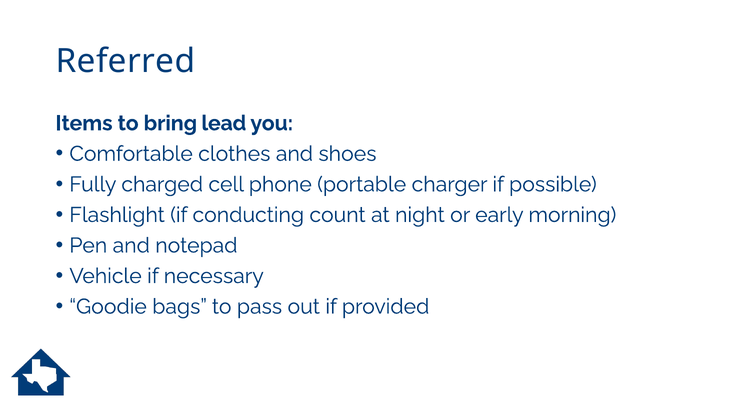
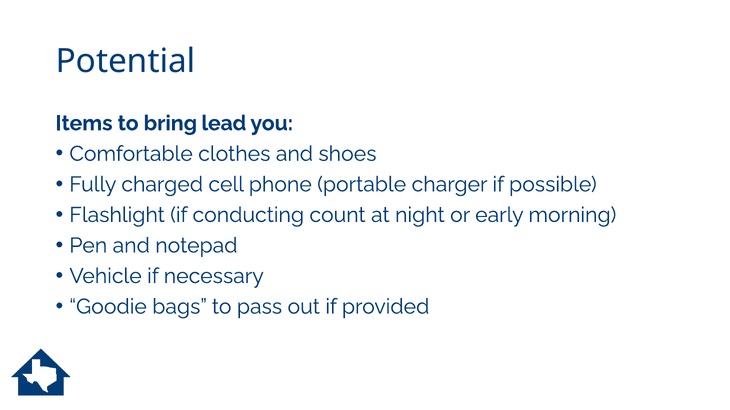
Referred: Referred -> Potential
